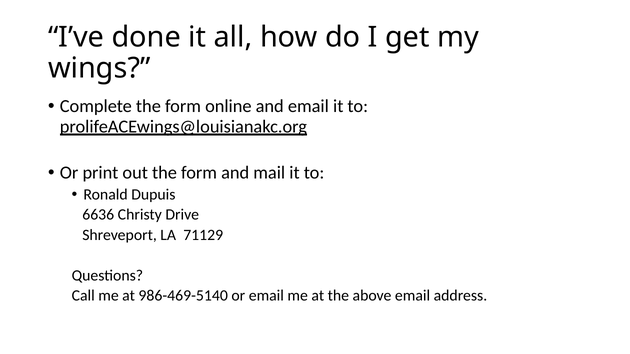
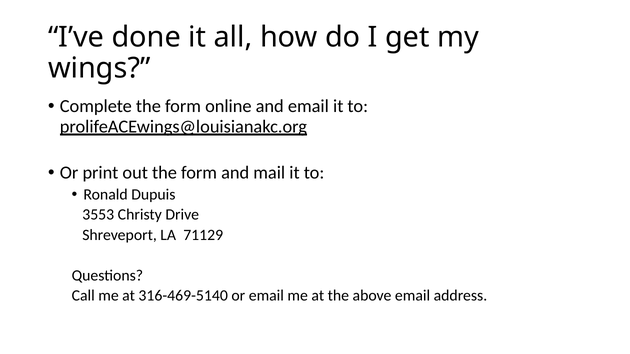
6636: 6636 -> 3553
986-469-5140: 986-469-5140 -> 316-469-5140
